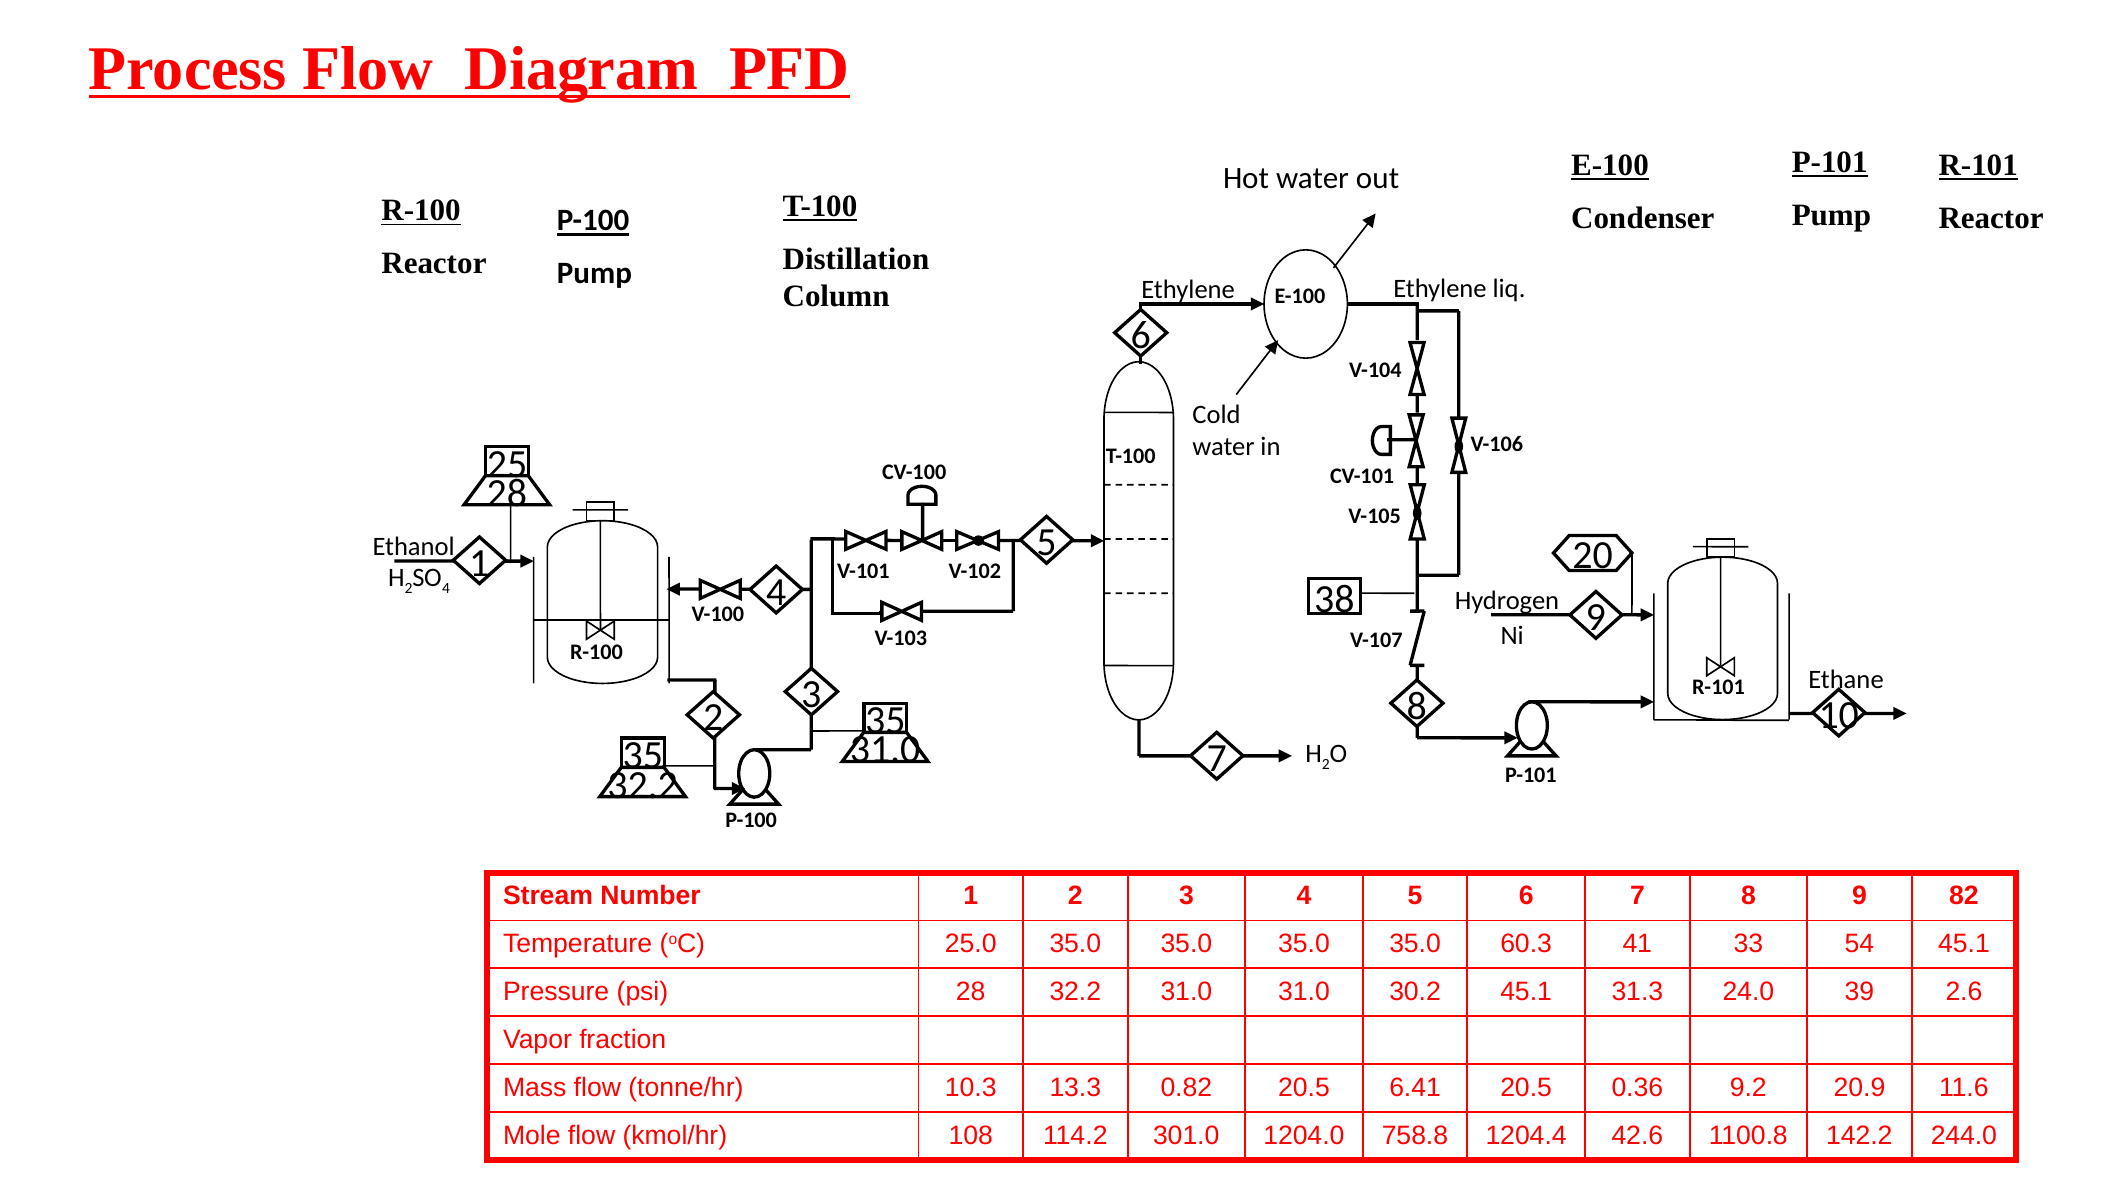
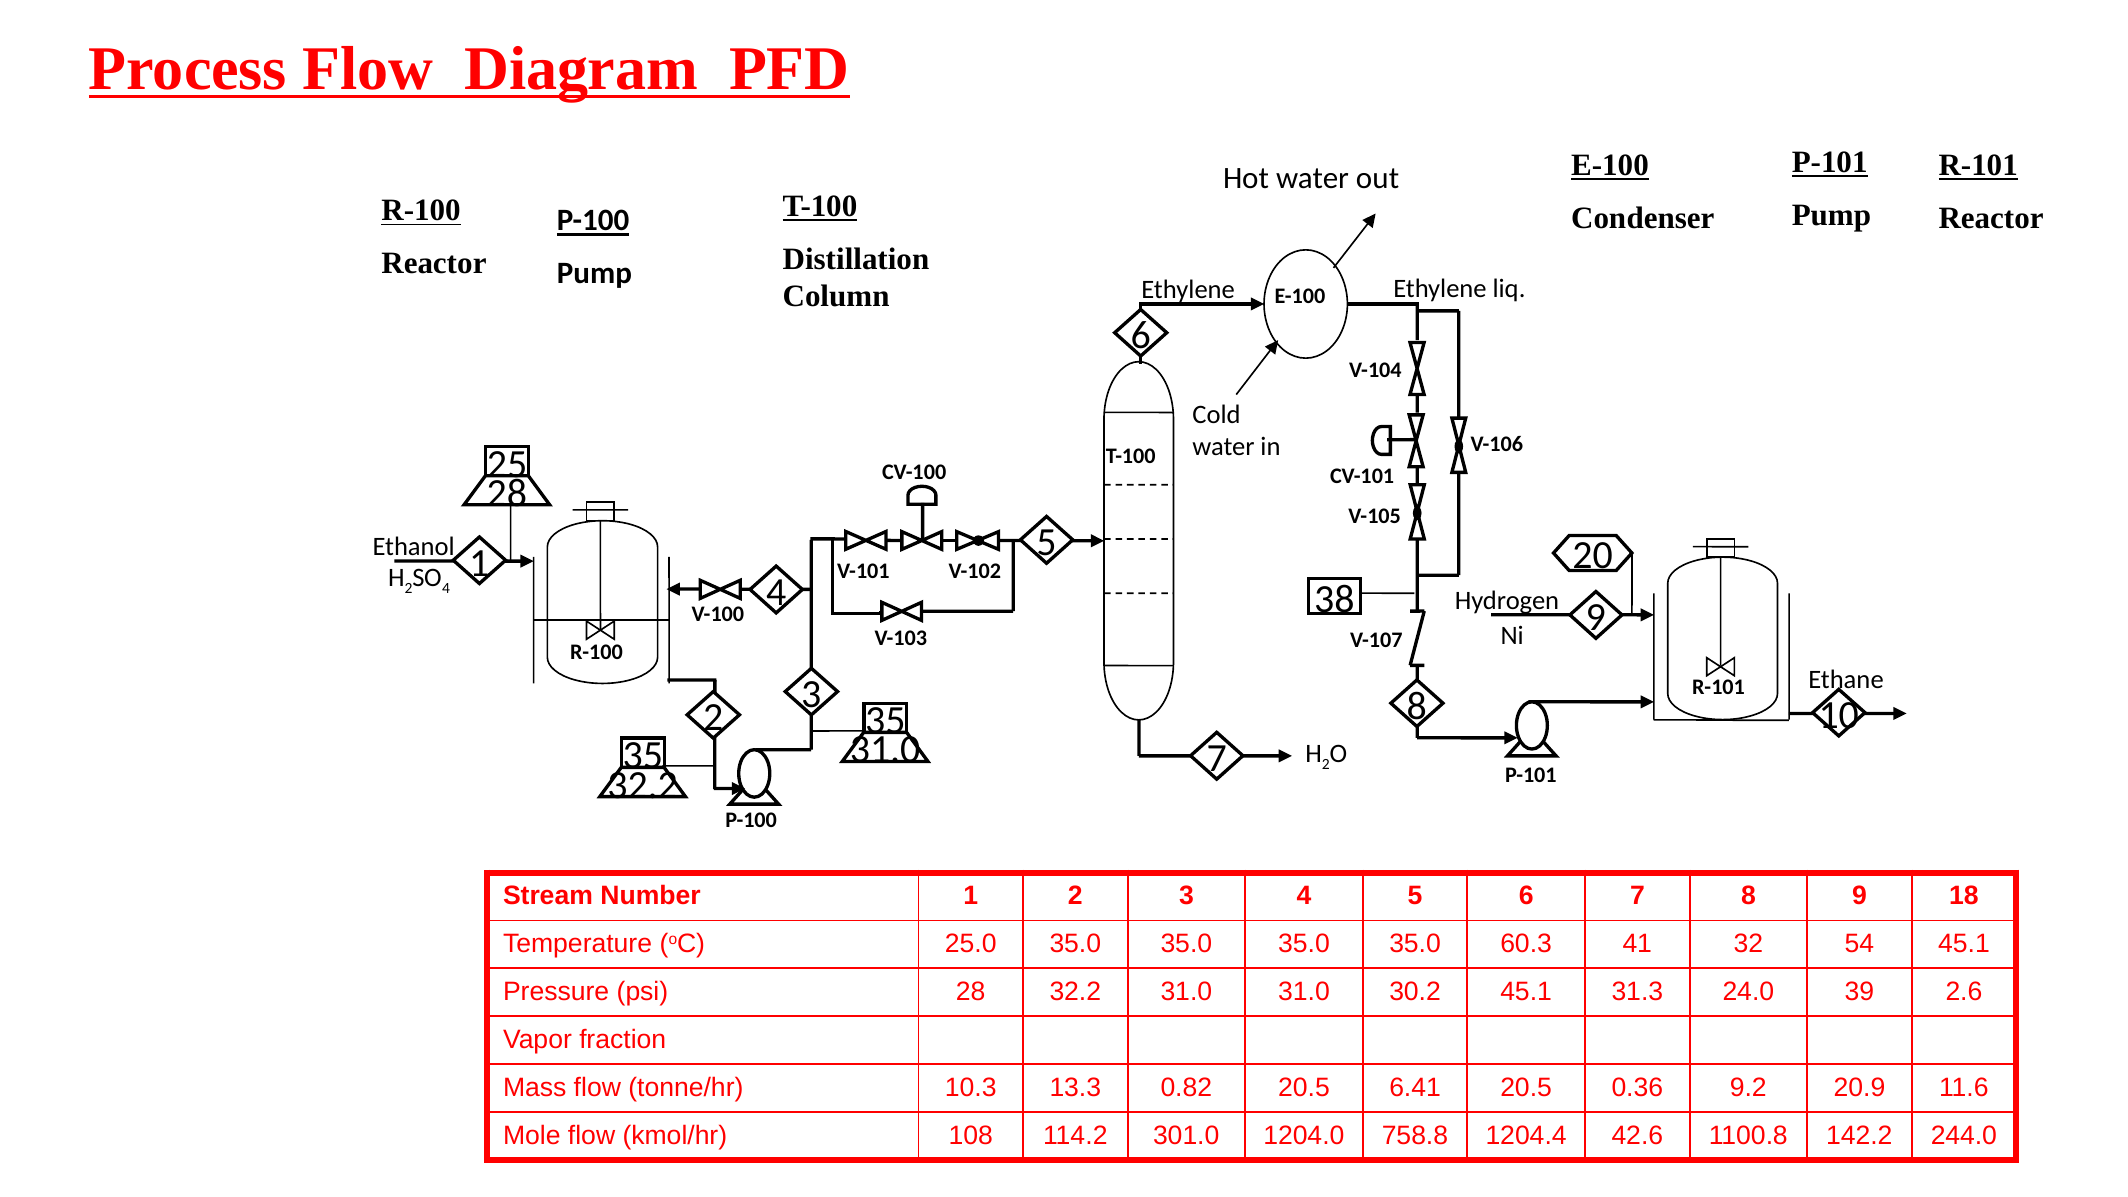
82: 82 -> 18
33: 33 -> 32
